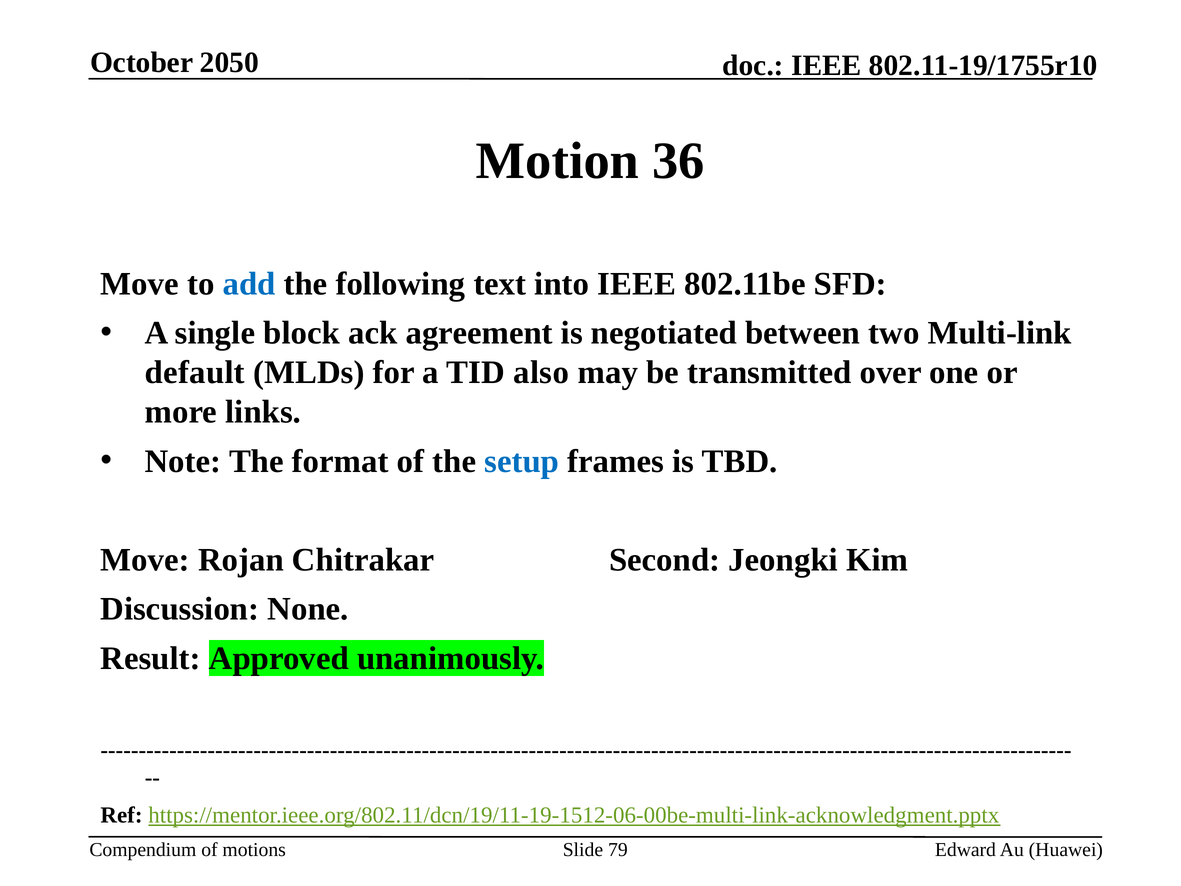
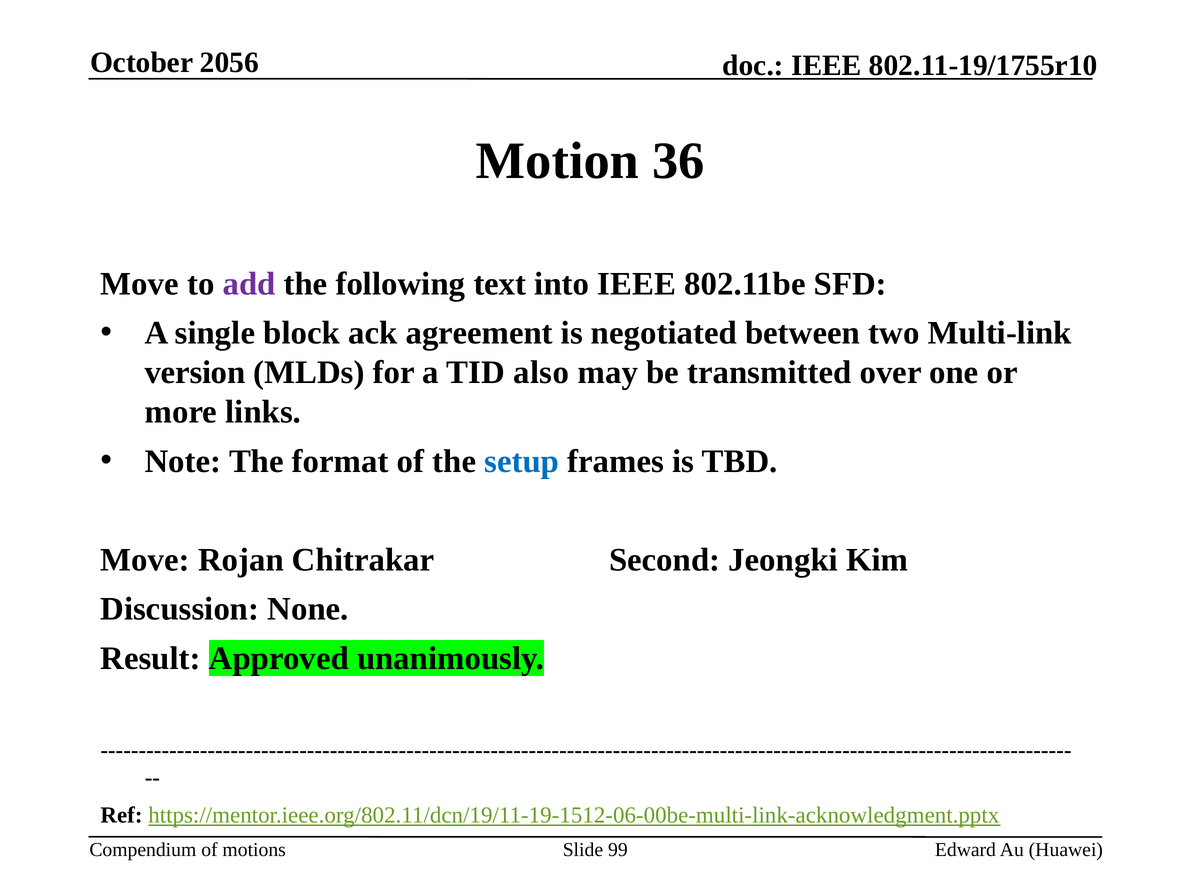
2050: 2050 -> 2056
add colour: blue -> purple
default: default -> version
79: 79 -> 99
